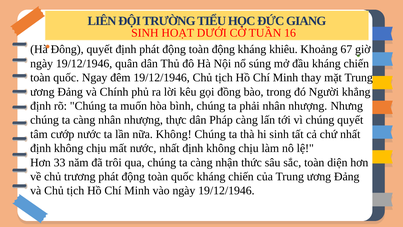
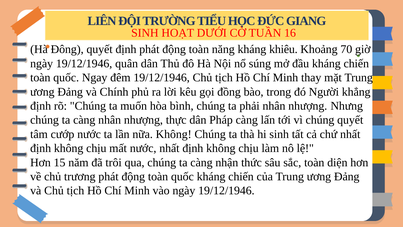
toàn động: động -> năng
67: 67 -> 70
33: 33 -> 15
